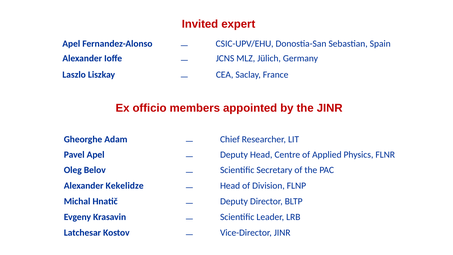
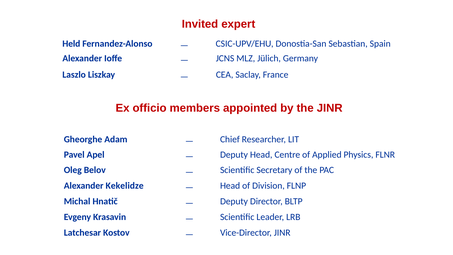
Apel at (71, 44): Apel -> Held
